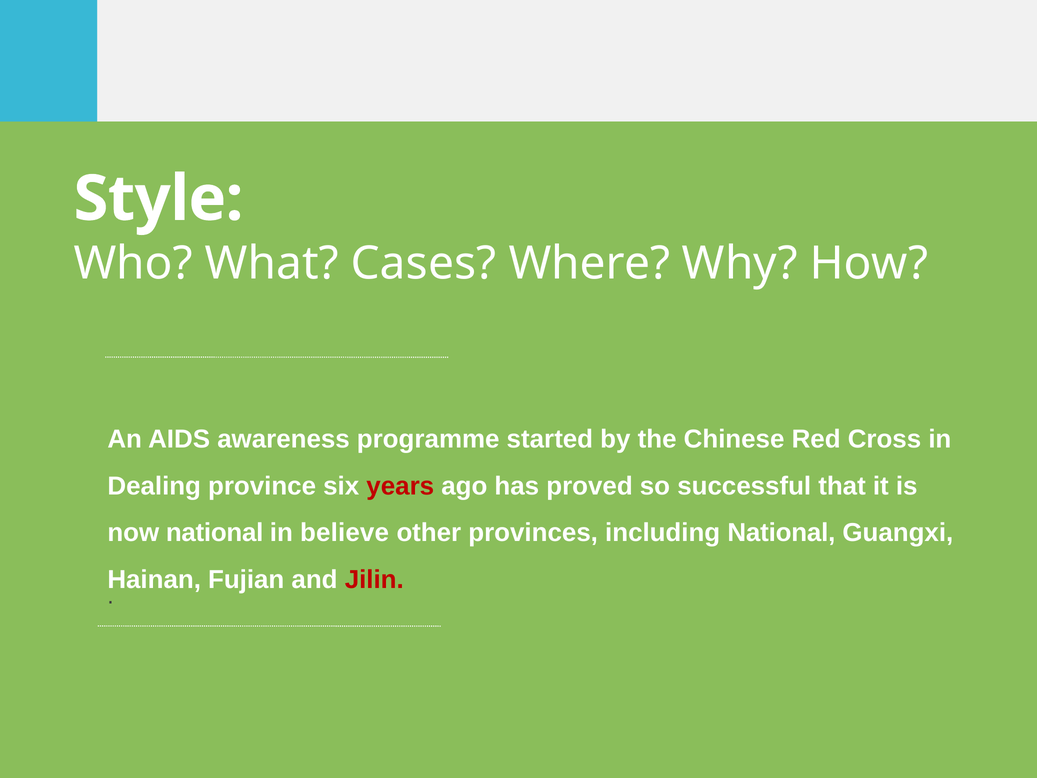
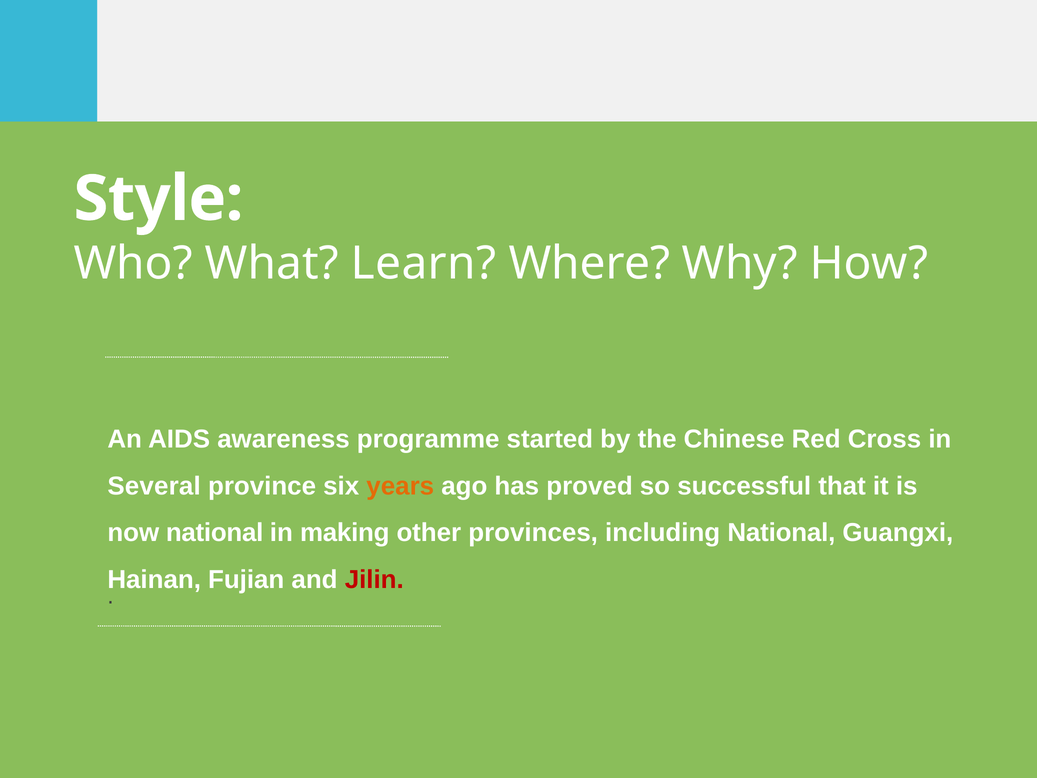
Cases: Cases -> Learn
Dealing: Dealing -> Several
years colour: red -> orange
believe: believe -> making
